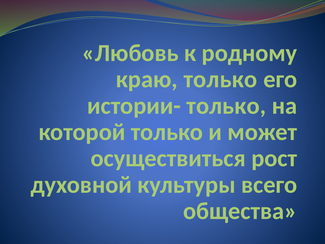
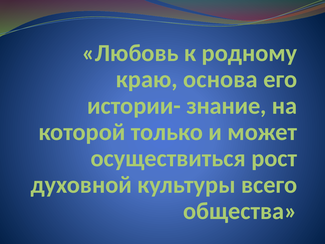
краю только: только -> основа
истории- только: только -> знание
